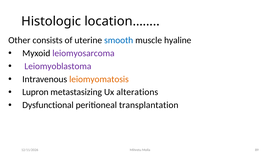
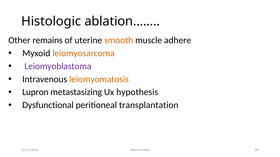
location……: location…… -> ablation……
consists: consists -> remains
smooth colour: blue -> orange
hyaline: hyaline -> adhere
leiomyosarcoma colour: purple -> orange
alterations: alterations -> hypothesis
